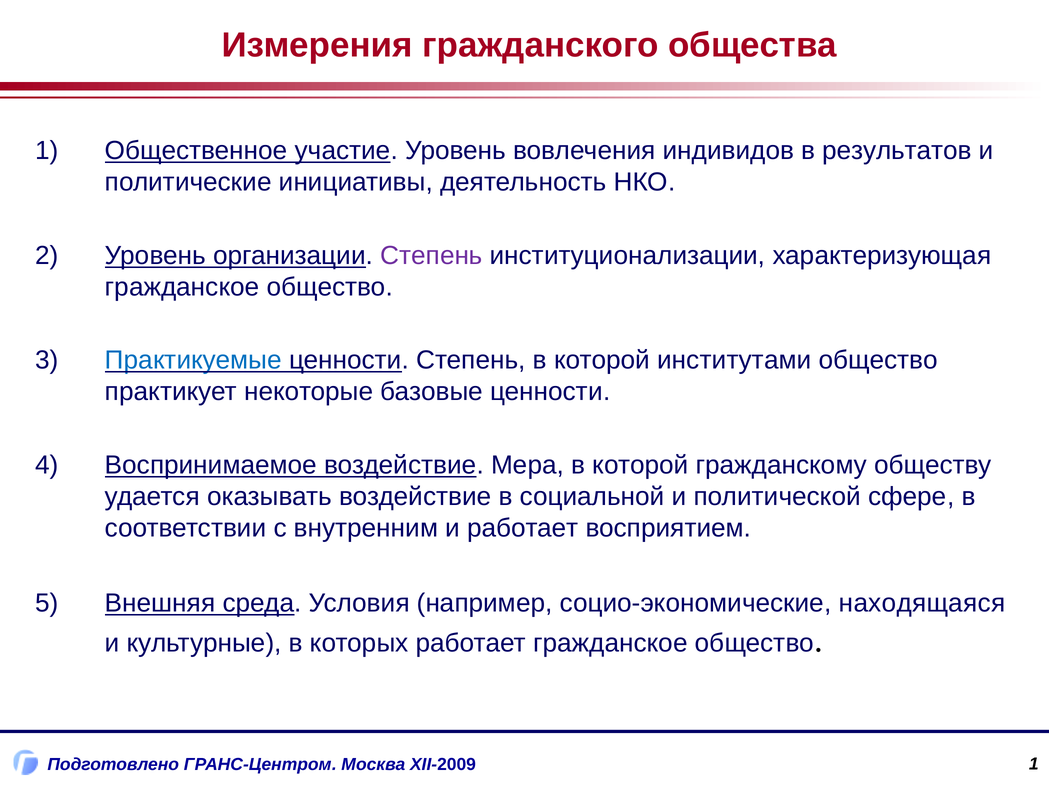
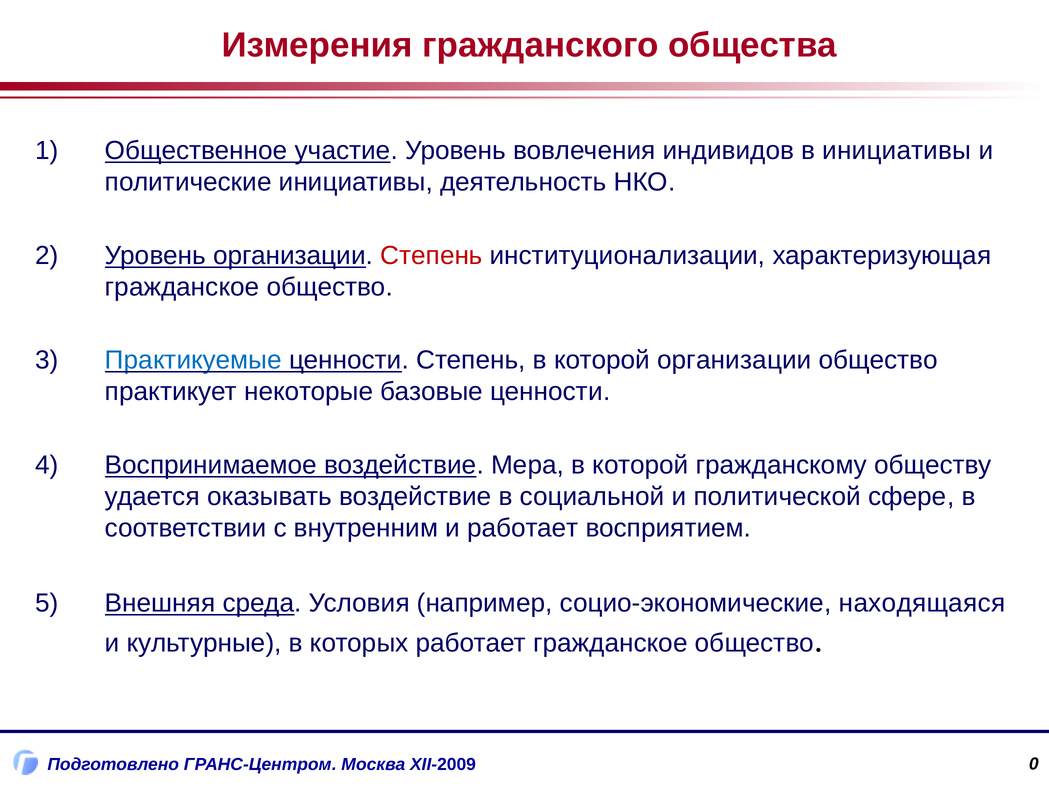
в результатов: результатов -> инициативы
Степень at (432, 256) colour: purple -> red
которой институтами: институтами -> организации
1 at (1034, 765): 1 -> 0
